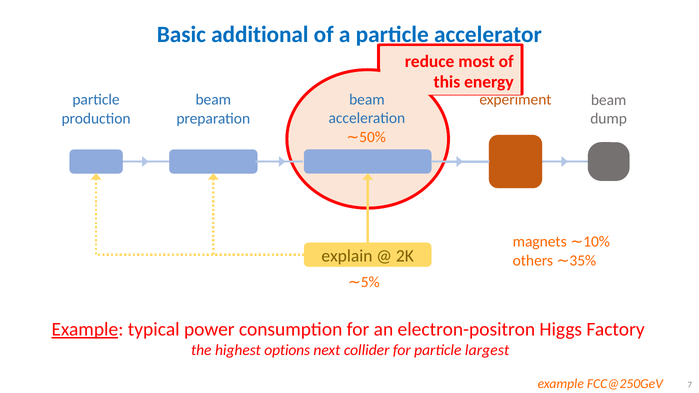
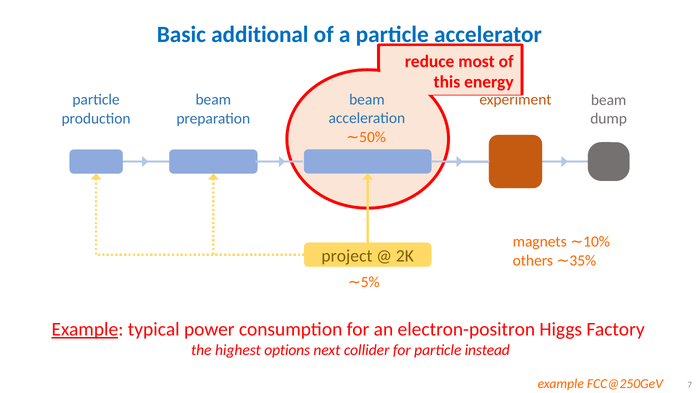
explain: explain -> project
largest: largest -> instead
